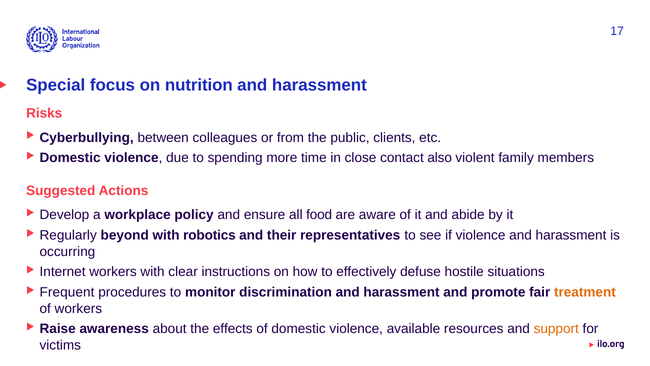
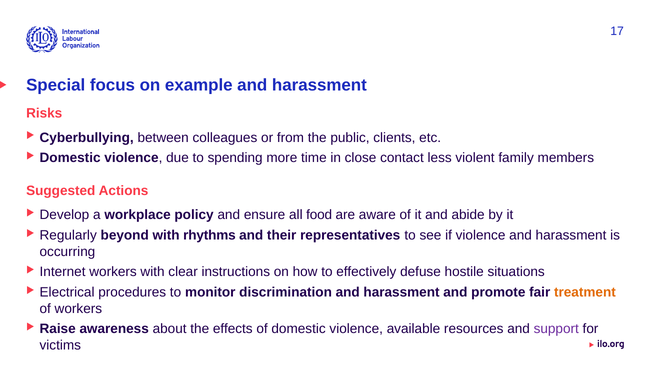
nutrition: nutrition -> example
also: also -> less
robotics: robotics -> rhythms
Frequent: Frequent -> Electrical
support colour: orange -> purple
